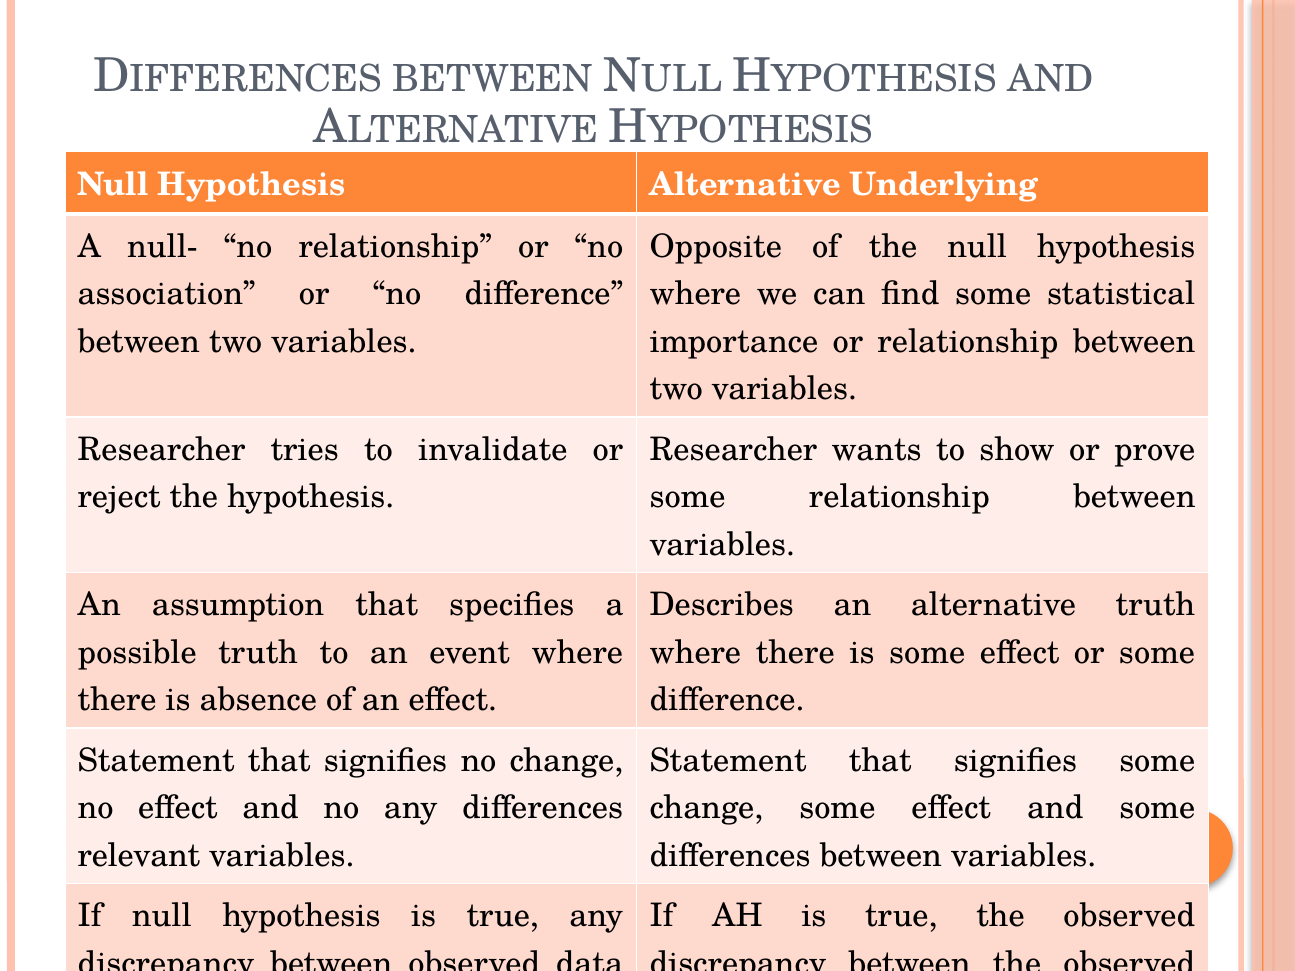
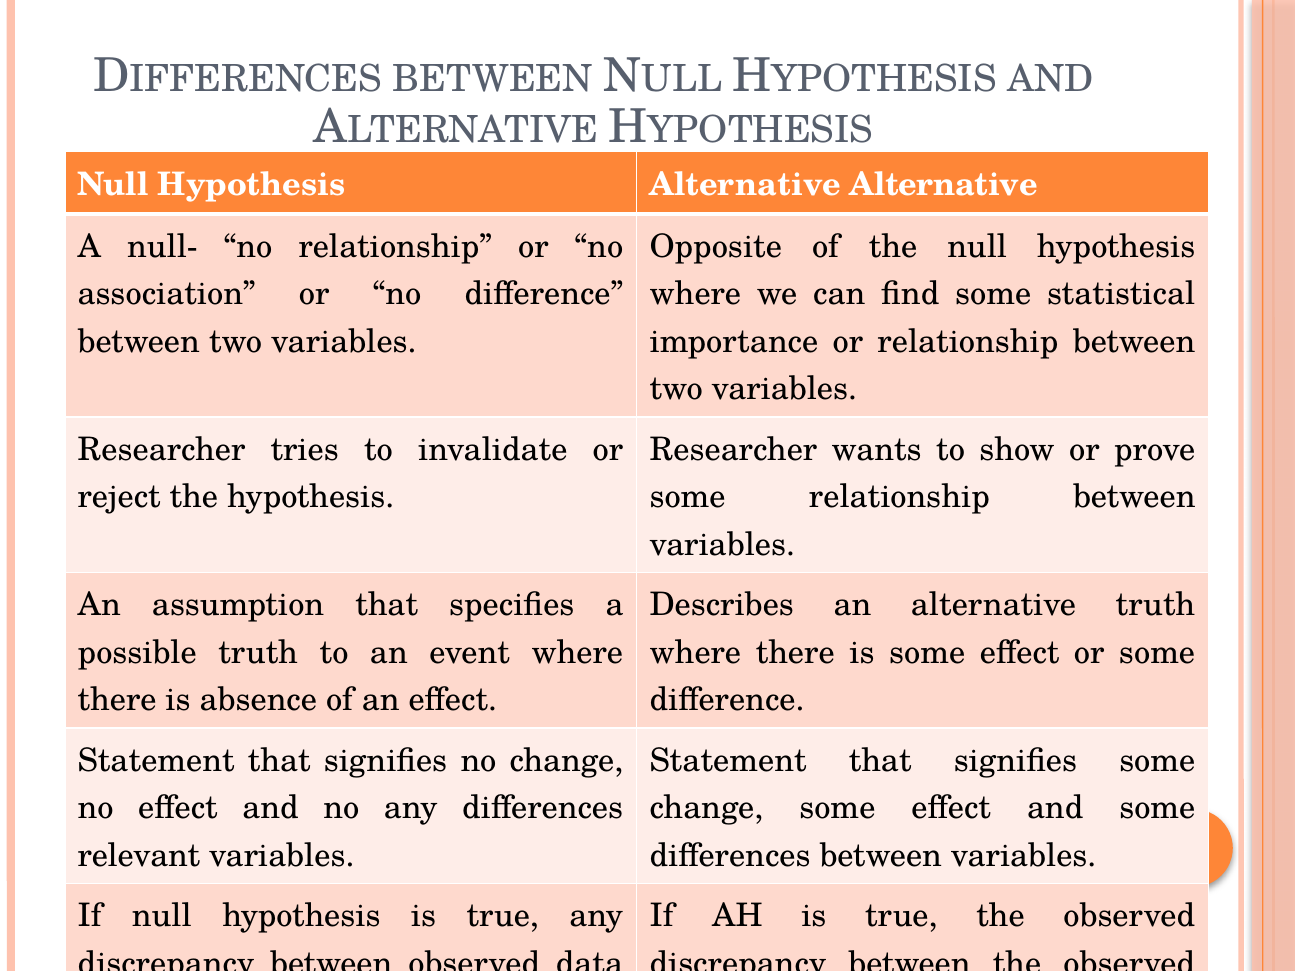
Alternative Underlying: Underlying -> Alternative
